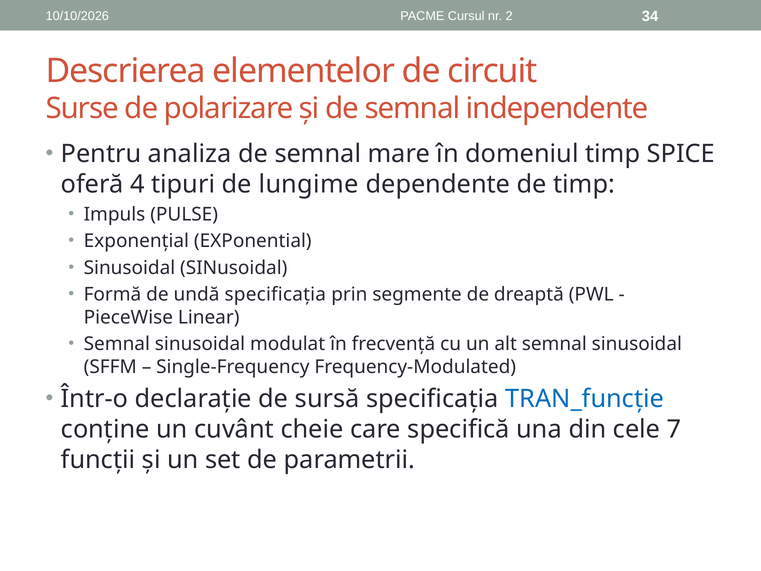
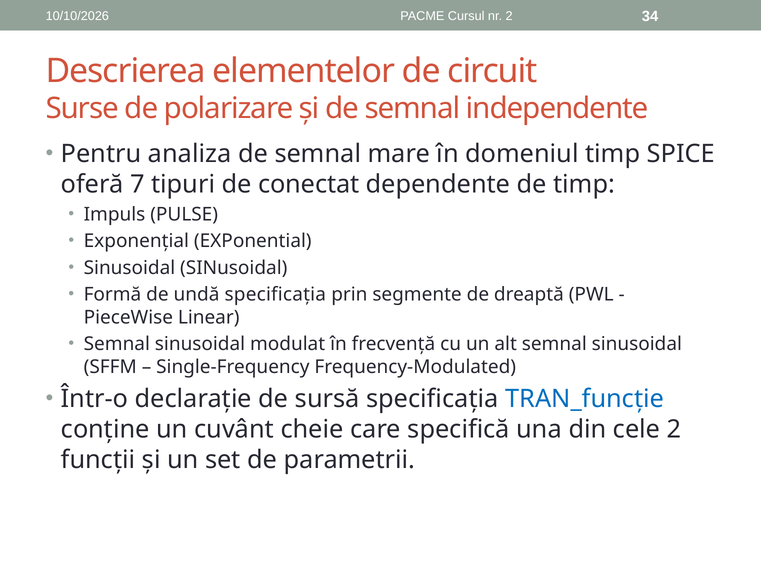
4: 4 -> 7
lungime: lungime -> conectat
cele 7: 7 -> 2
